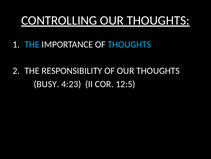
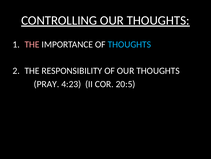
THE at (32, 44) colour: light blue -> pink
BUSY: BUSY -> PRAY
12:5: 12:5 -> 20:5
